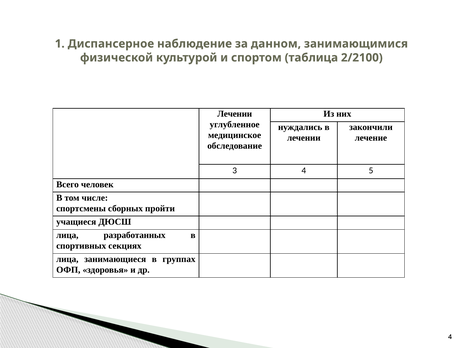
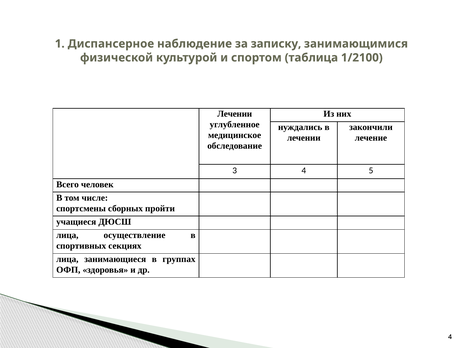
данном: данном -> записку
2/2100: 2/2100 -> 1/2100
разработанных: разработанных -> осуществление
